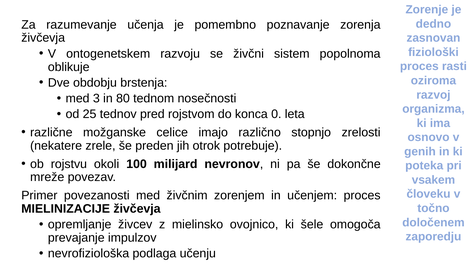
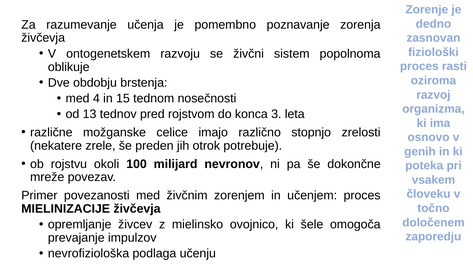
3: 3 -> 4
80: 80 -> 15
25: 25 -> 13
0: 0 -> 3
